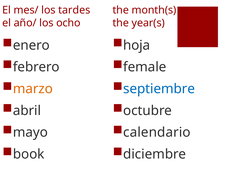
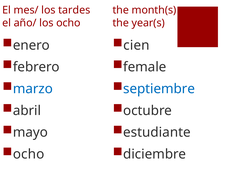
hoja: hoja -> cien
marzo colour: orange -> blue
calendario: calendario -> estudiante
book at (29, 154): book -> ocho
